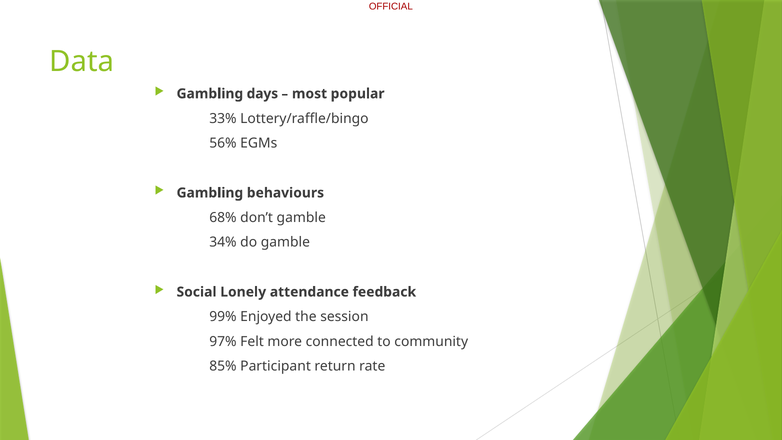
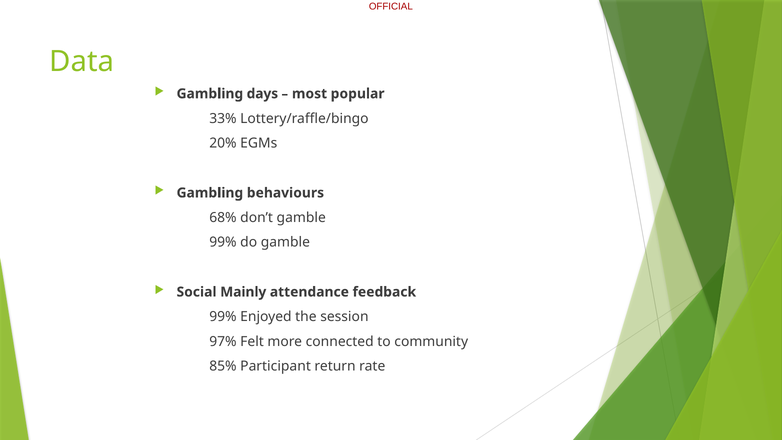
56%: 56% -> 20%
34% at (223, 242): 34% -> 99%
Lonely: Lonely -> Mainly
